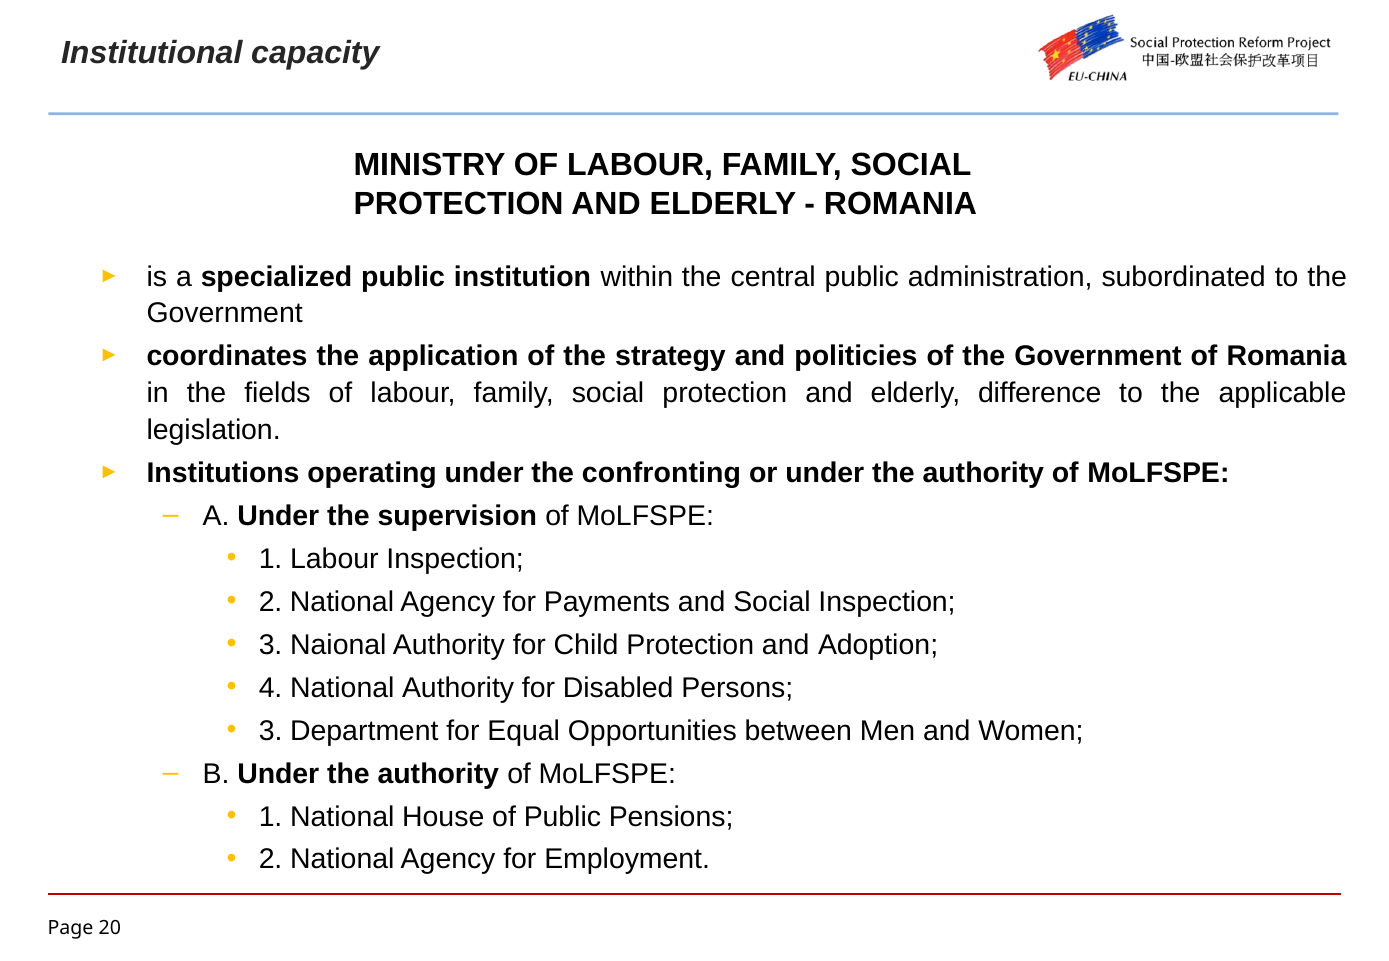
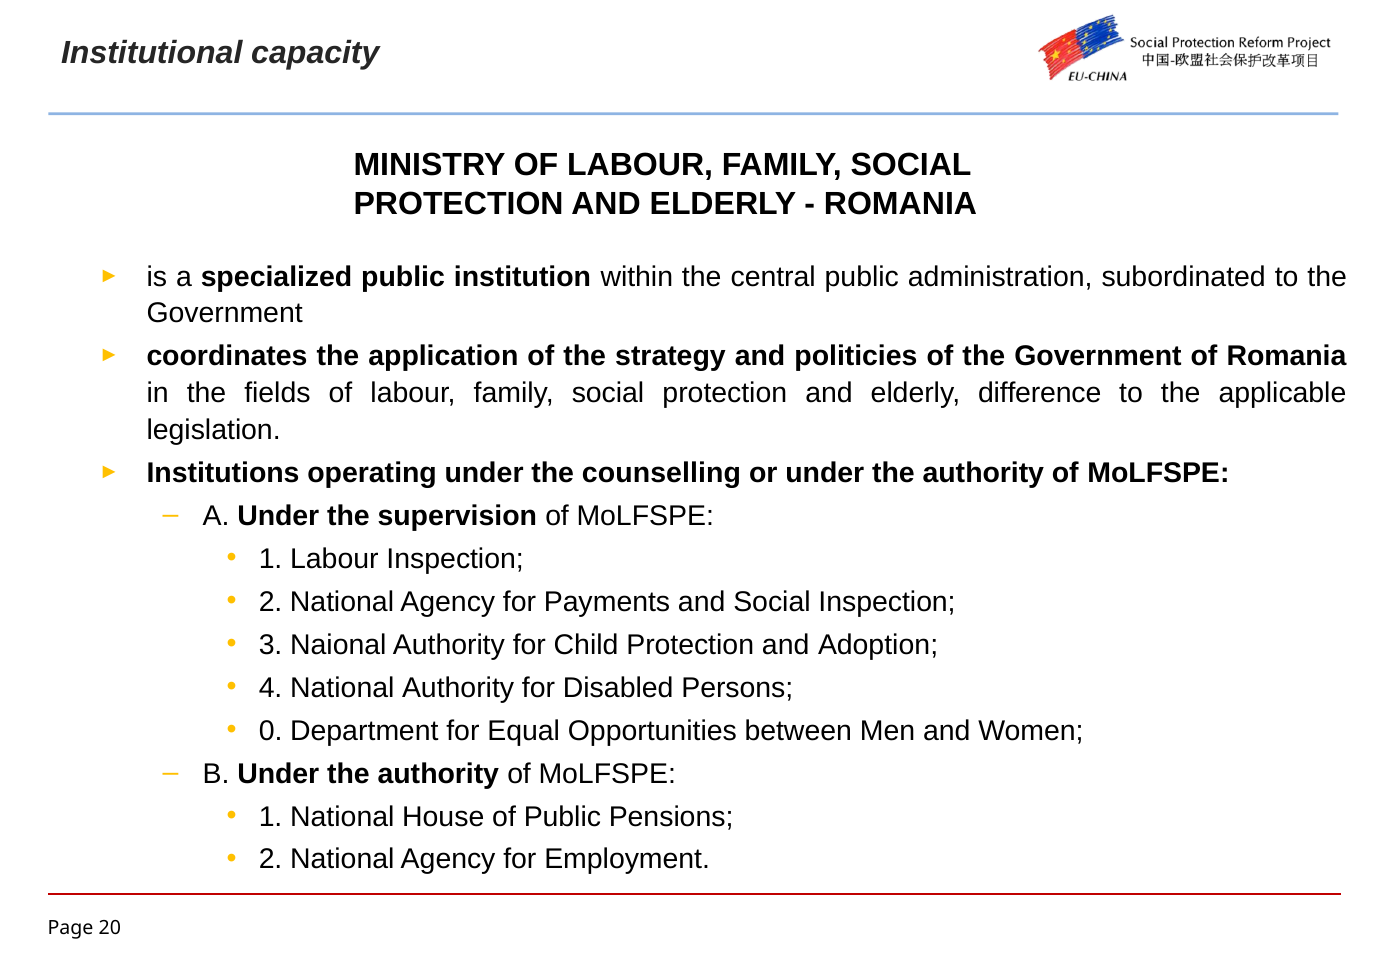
confronting: confronting -> counselling
3 at (271, 731): 3 -> 0
